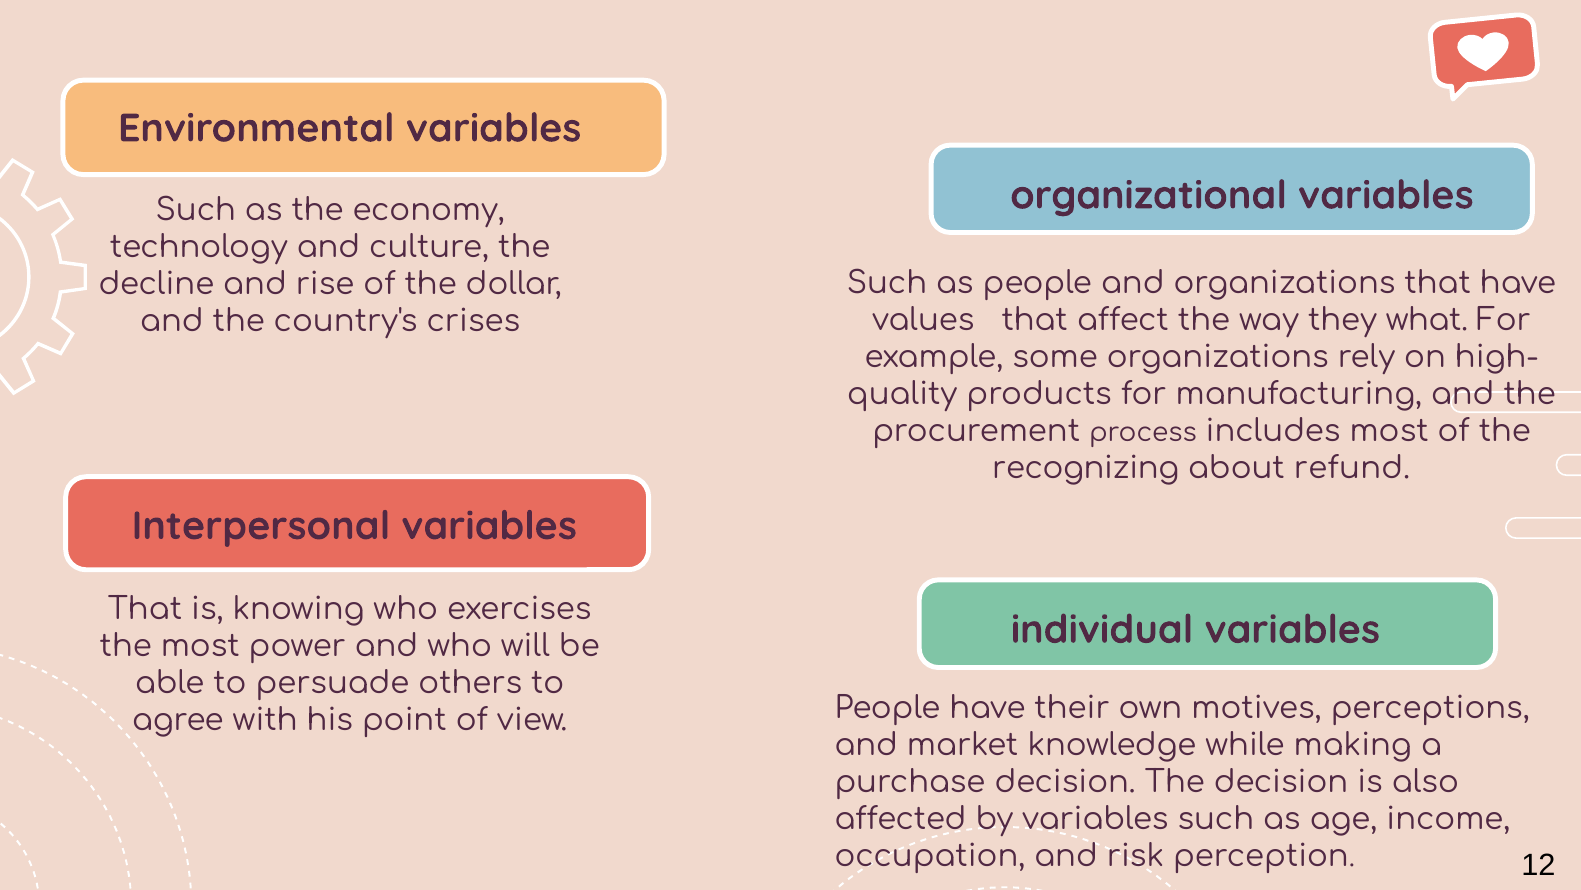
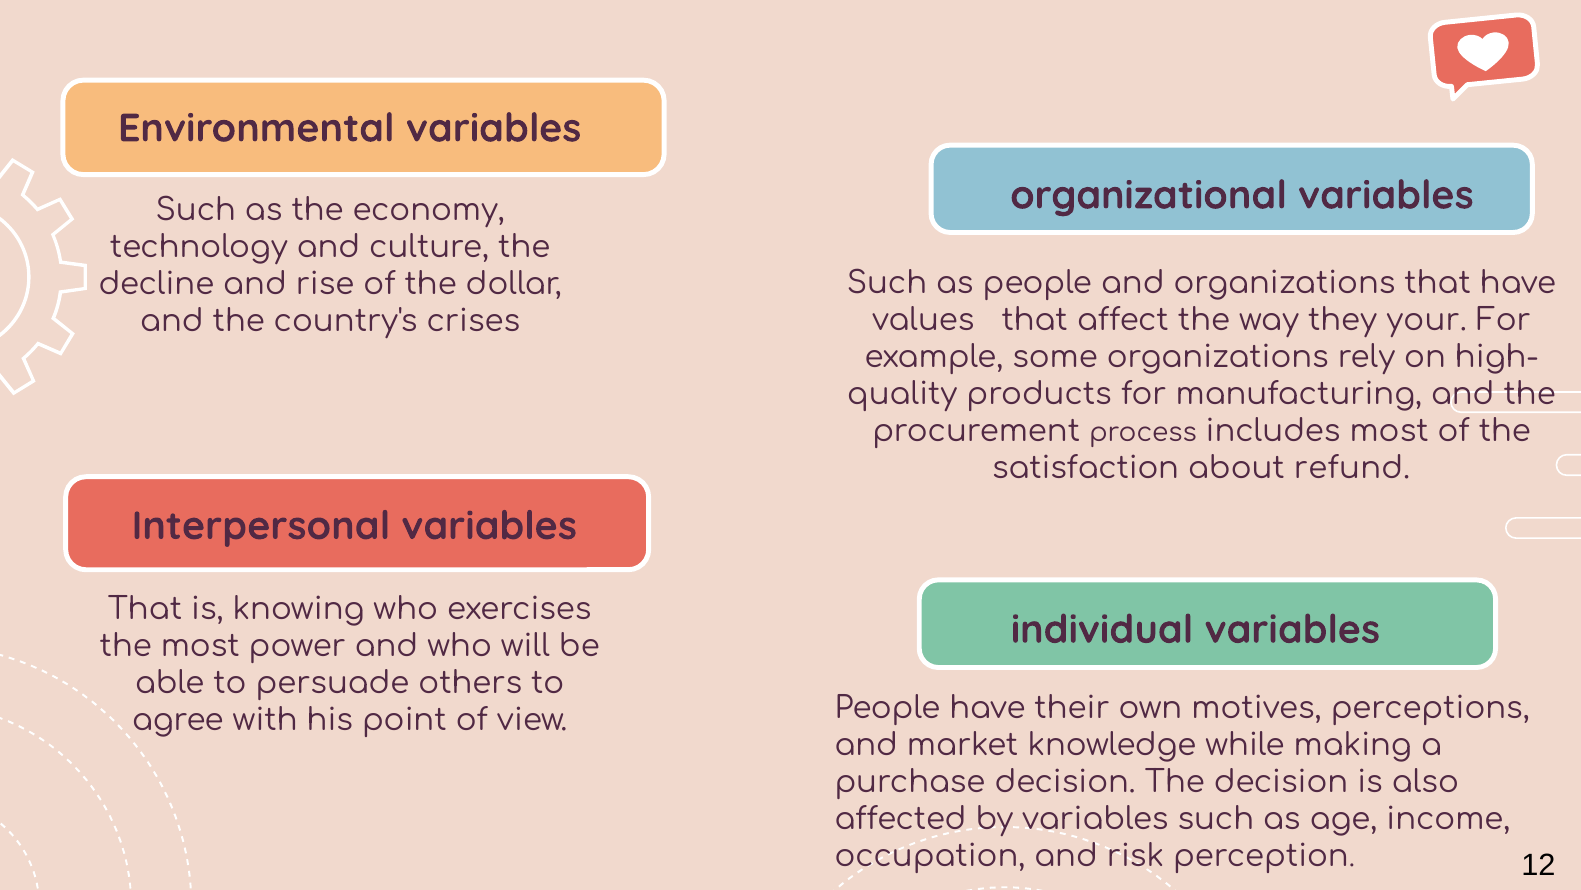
what: what -> your
recognizing: recognizing -> satisfaction
